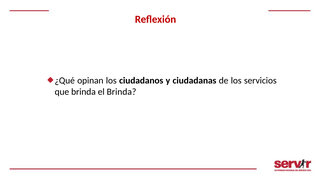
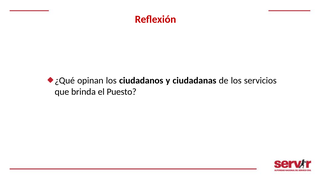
el Brinda: Brinda -> Puesto
